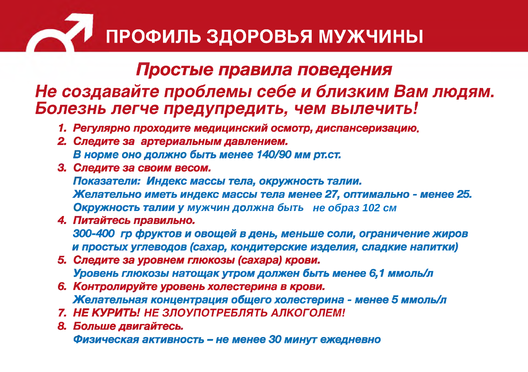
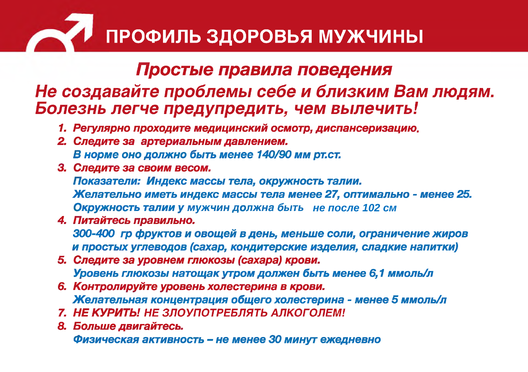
образ: образ -> после
